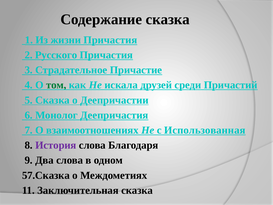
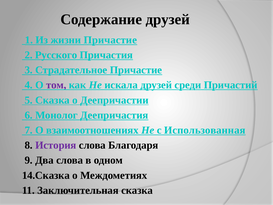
Содержание сказка: сказка -> друзей
жизни Причастия: Причастия -> Причастие
том colour: green -> purple
57.Сказка: 57.Сказка -> 14.Сказка
